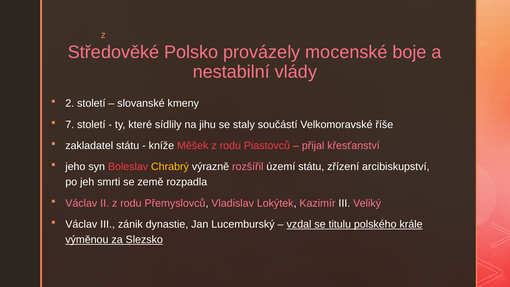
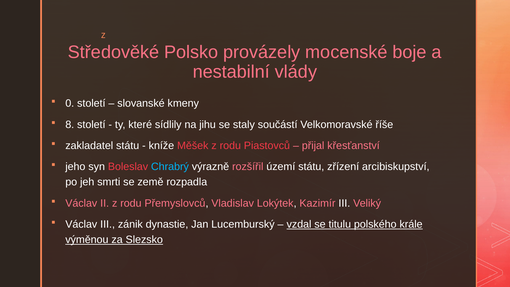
2: 2 -> 0
7: 7 -> 8
Chrabrý colour: yellow -> light blue
